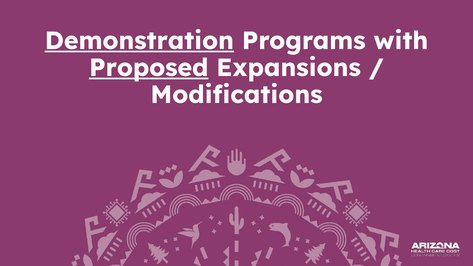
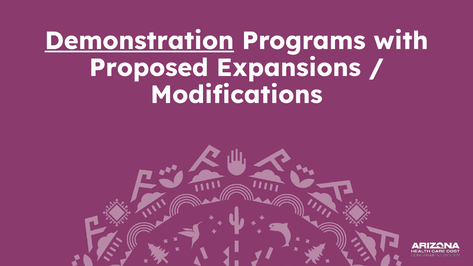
Proposed underline: present -> none
